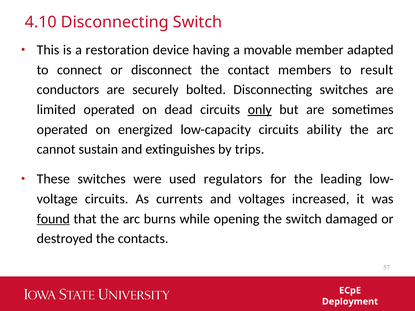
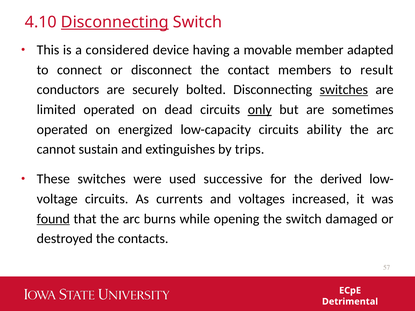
Disconnecting at (115, 22) underline: none -> present
restoration: restoration -> considered
switches at (344, 90) underline: none -> present
regulators: regulators -> successive
leading: leading -> derived
Deployment: Deployment -> Detrimental
